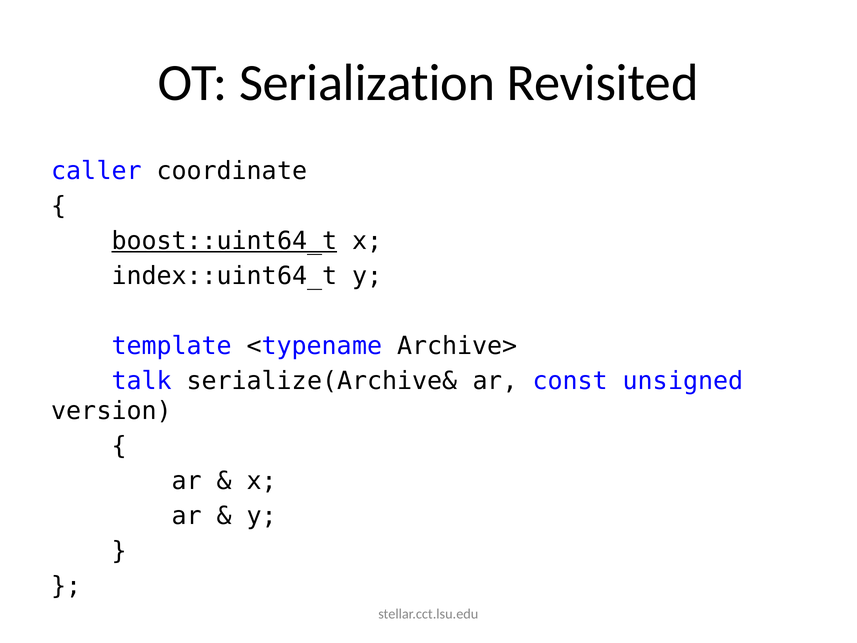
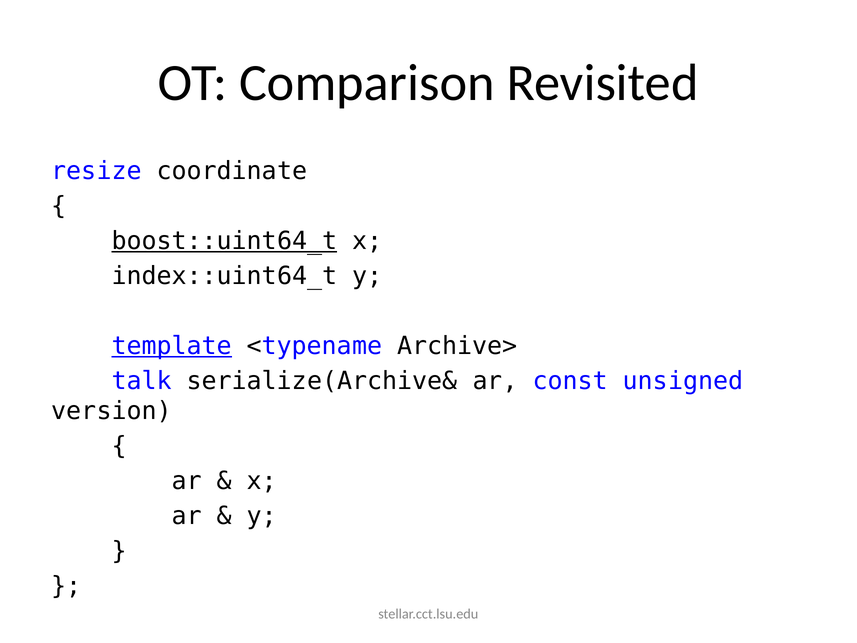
Serialization: Serialization -> Comparison
caller: caller -> resize
template underline: none -> present
